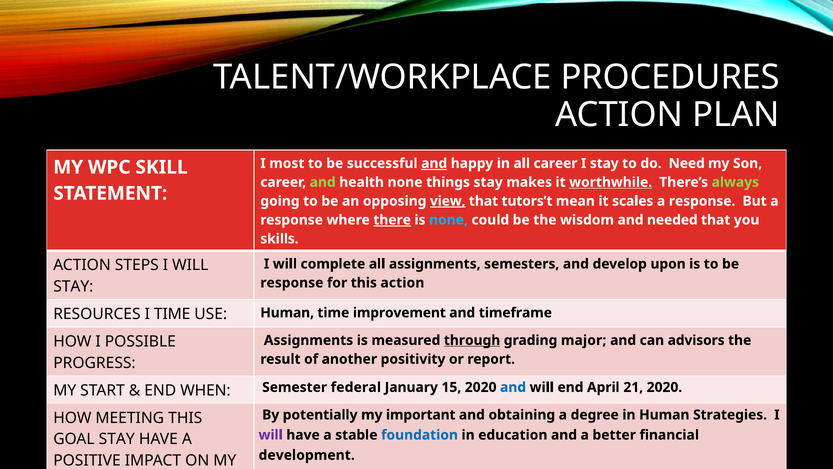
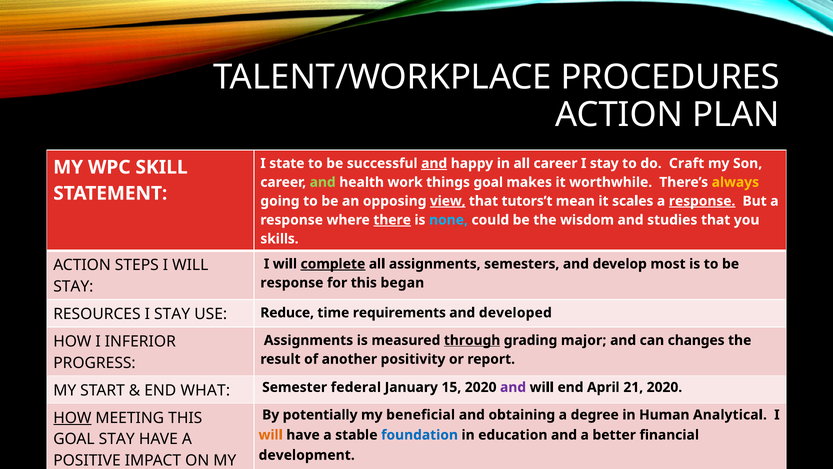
most: most -> state
Need: Need -> Craft
health none: none -> work
things stay: stay -> goal
worthwhile underline: present -> none
always colour: light green -> yellow
response at (702, 201) underline: none -> present
needed: needed -> studies
complete underline: none -> present
upon: upon -> most
this action: action -> began
RESOURCES I TIME: TIME -> STAY
USE Human: Human -> Reduce
improvement: improvement -> requirements
timeframe: timeframe -> developed
POSSIBLE: POSSIBLE -> INFERIOR
advisors: advisors -> changes
WHEN: WHEN -> WHAT
and at (513, 387) colour: blue -> purple
important: important -> beneficial
Strategies: Strategies -> Analytical
HOW at (72, 418) underline: none -> present
will at (271, 435) colour: purple -> orange
